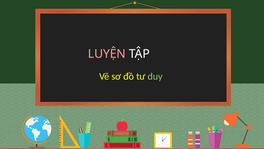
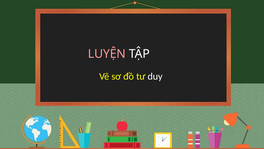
duy colour: light green -> white
